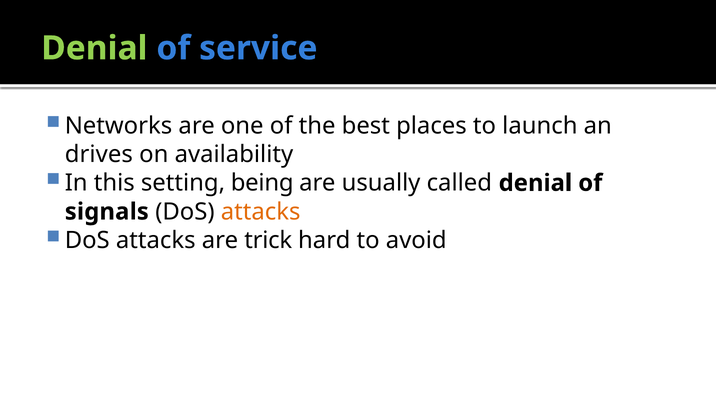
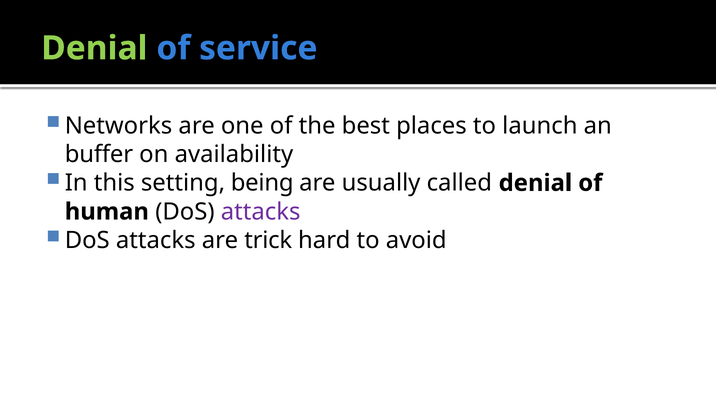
drives: drives -> buffer
signals: signals -> human
attacks at (261, 212) colour: orange -> purple
